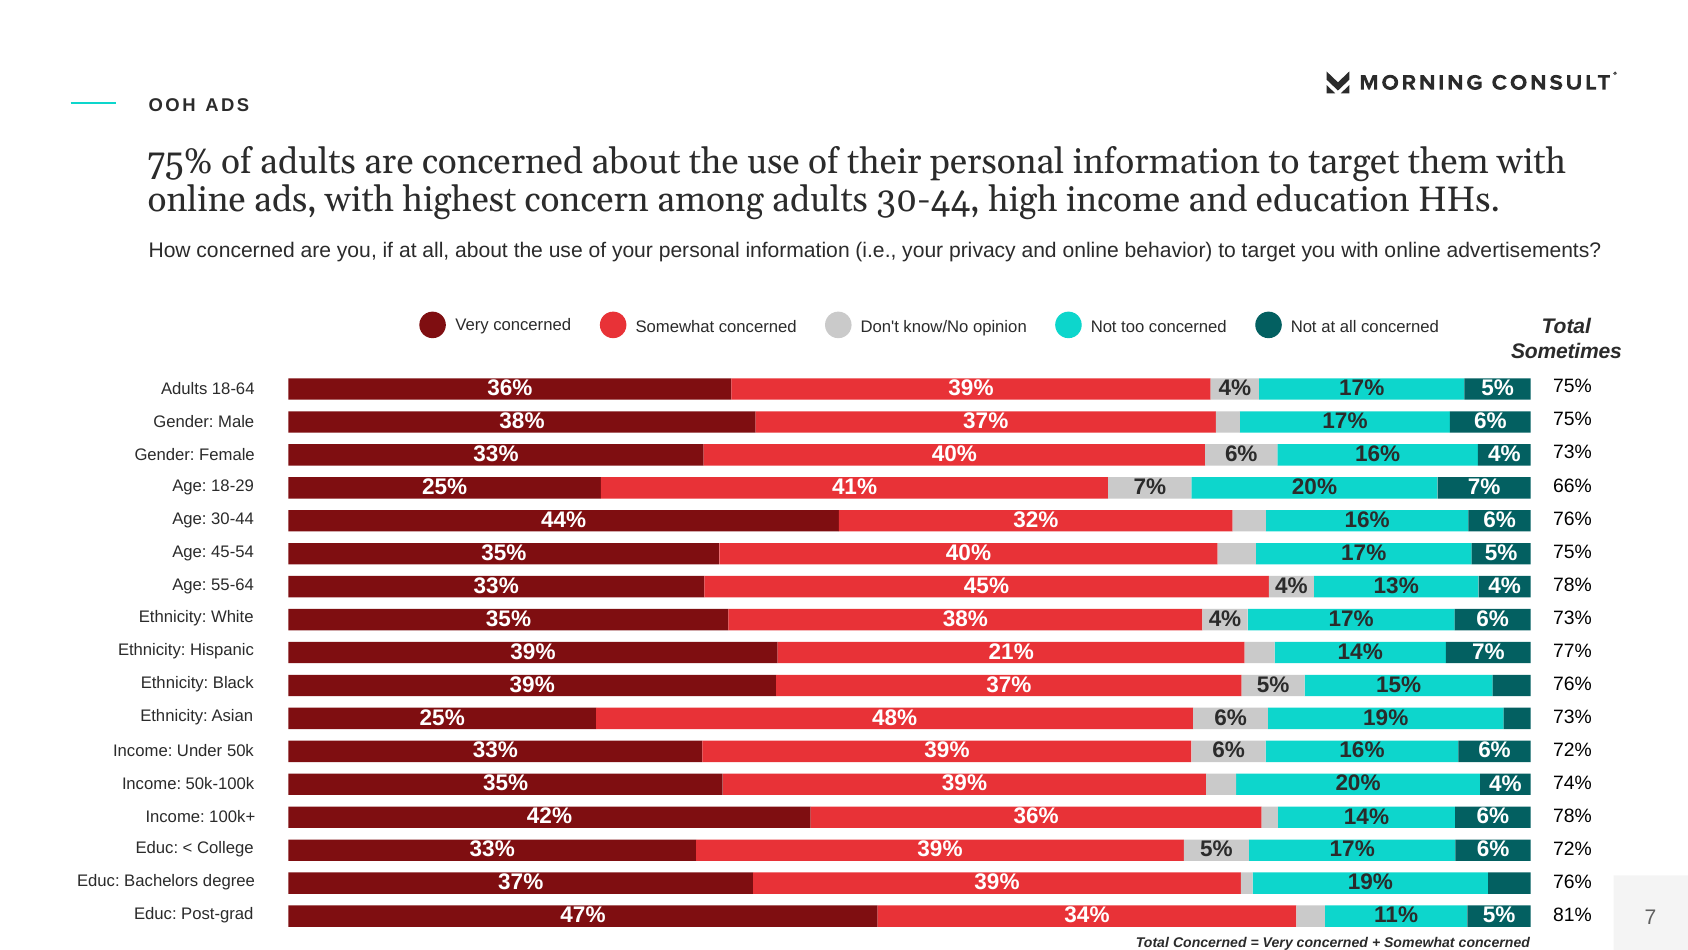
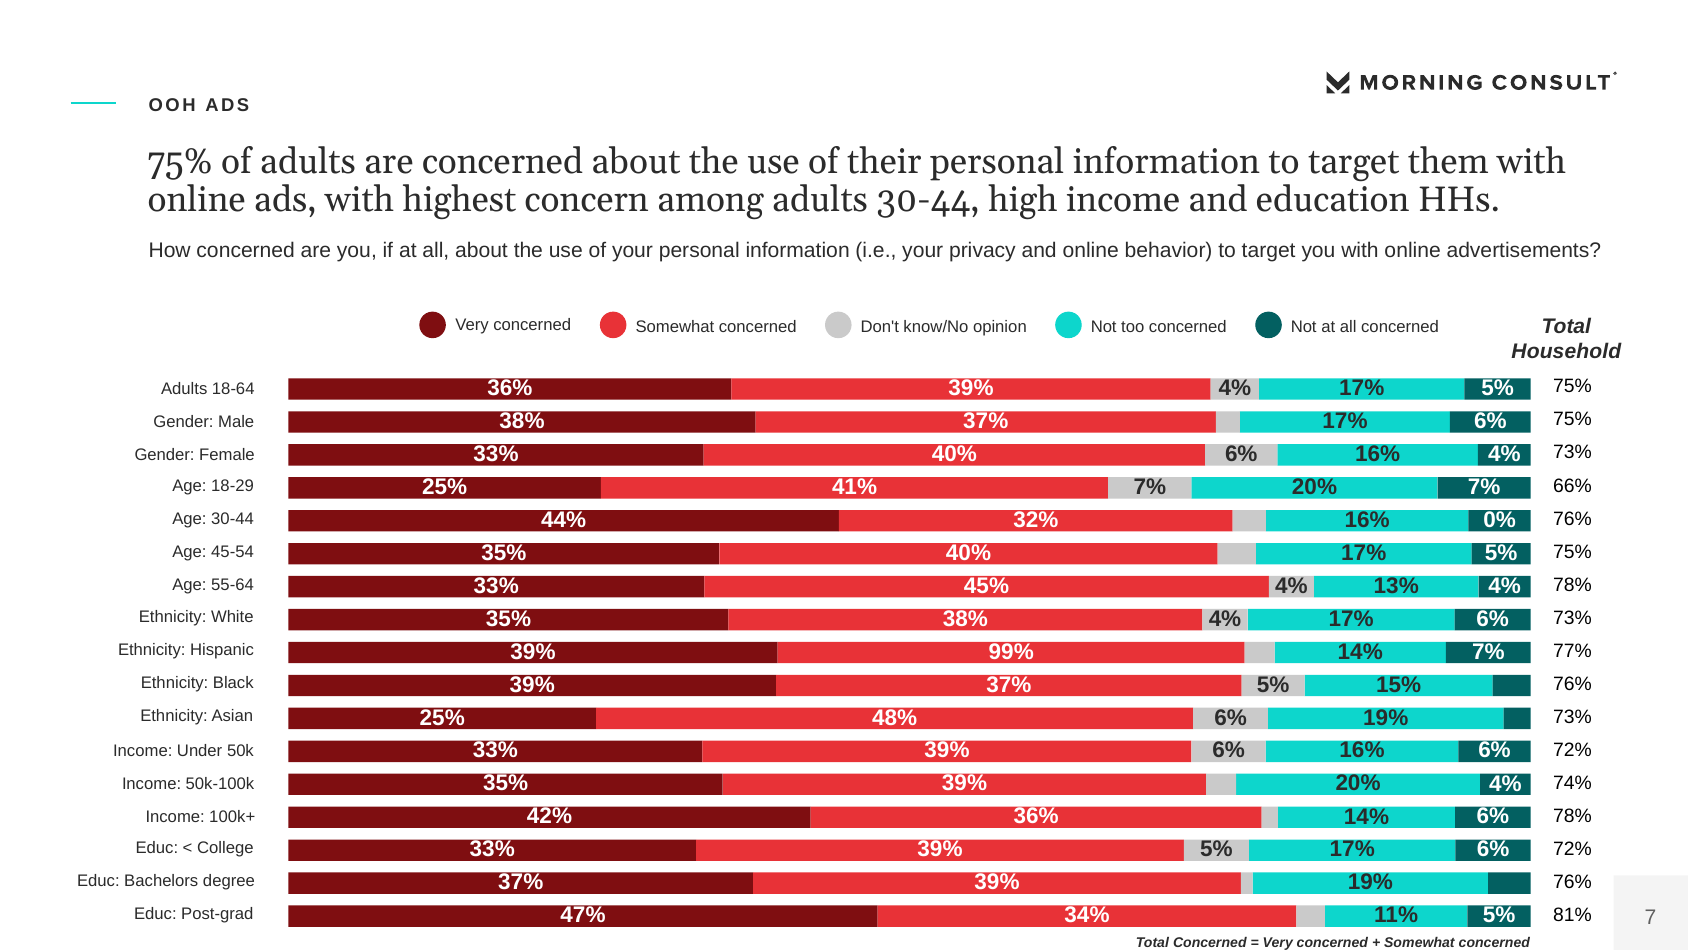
Sometimes: Sometimes -> Household
32% 6%: 6% -> 0%
21%: 21% -> 99%
